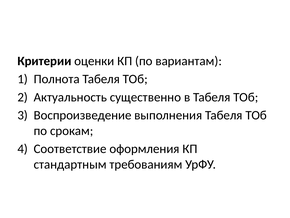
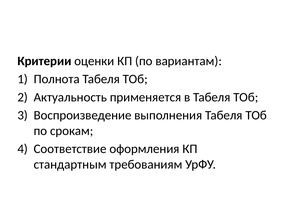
существенно: существенно -> применяется
